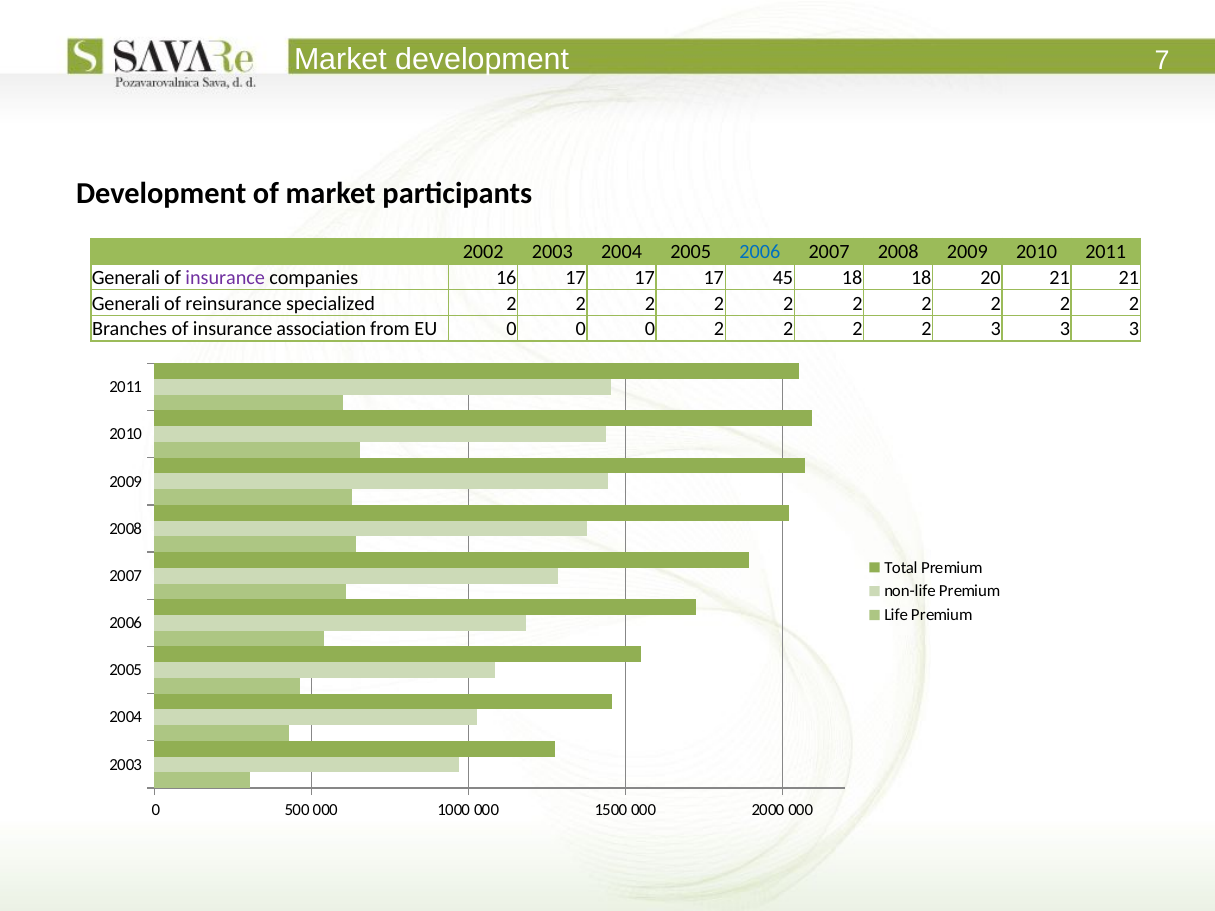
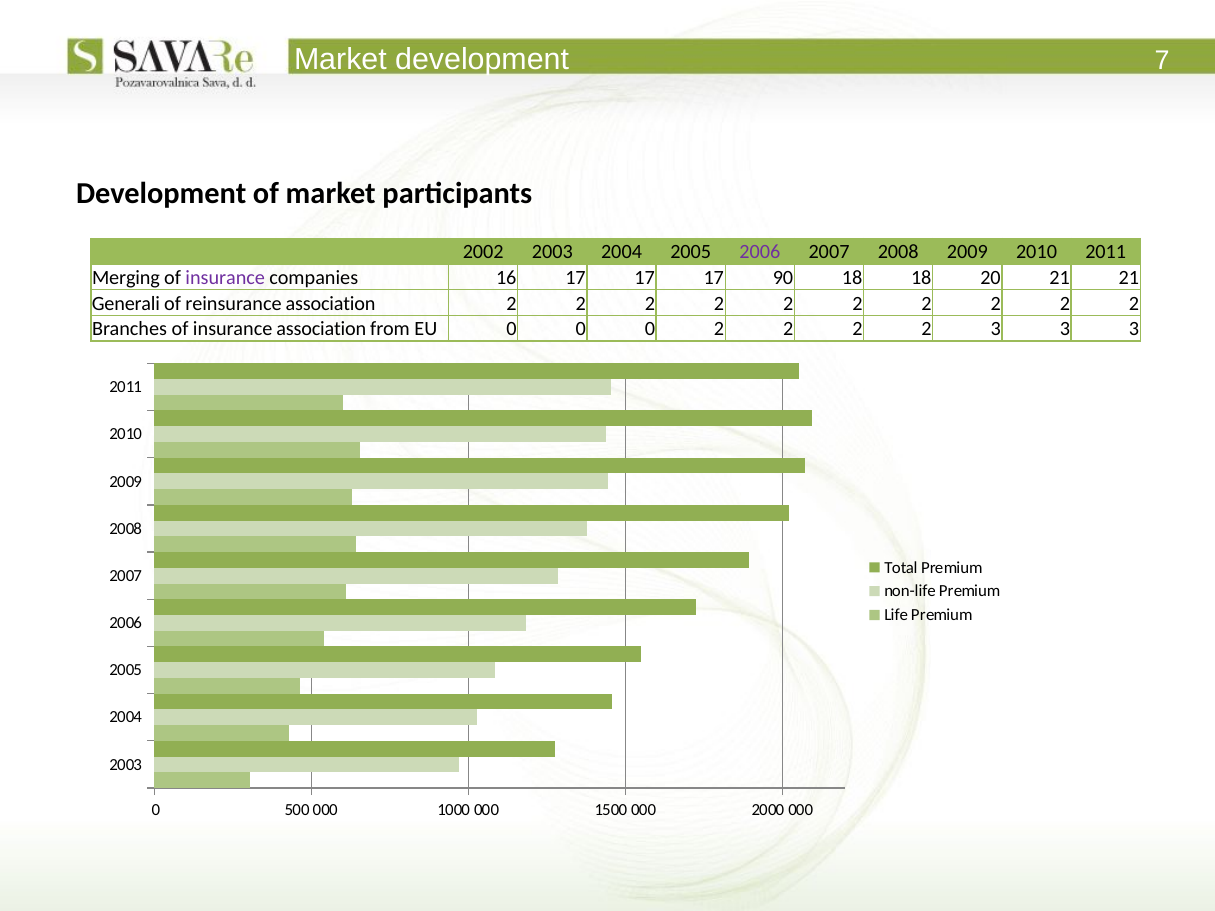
2006 at (760, 252) colour: blue -> purple
Generali at (126, 278): Generali -> Merging
45: 45 -> 90
reinsurance specialized: specialized -> association
